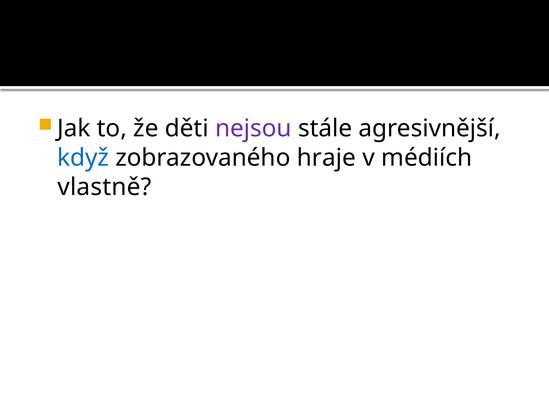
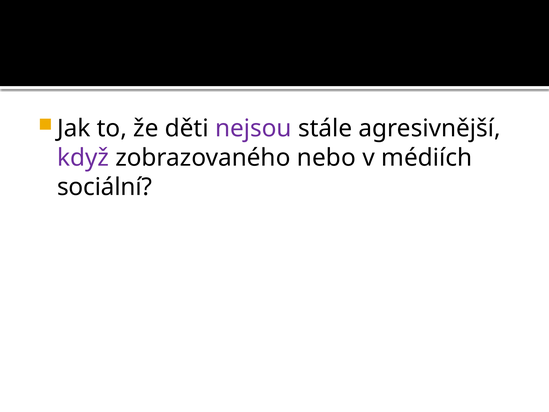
když colour: blue -> purple
hraje: hraje -> nebo
vlastně: vlastně -> sociální
